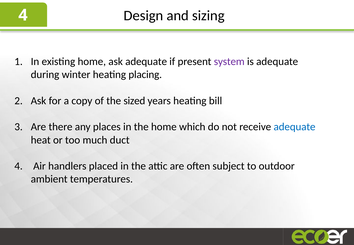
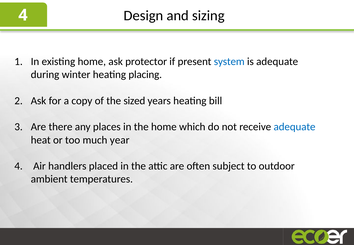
ask adequate: adequate -> protector
system colour: purple -> blue
duct: duct -> year
